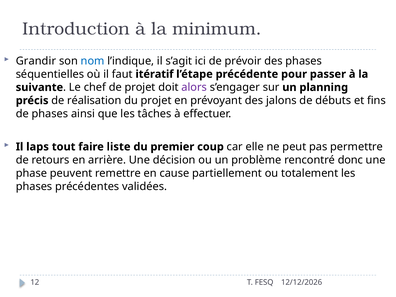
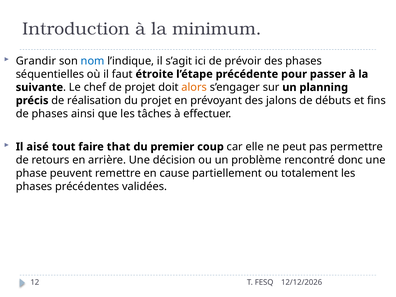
itératif: itératif -> étroite
alors colour: purple -> orange
laps: laps -> aisé
liste: liste -> that
